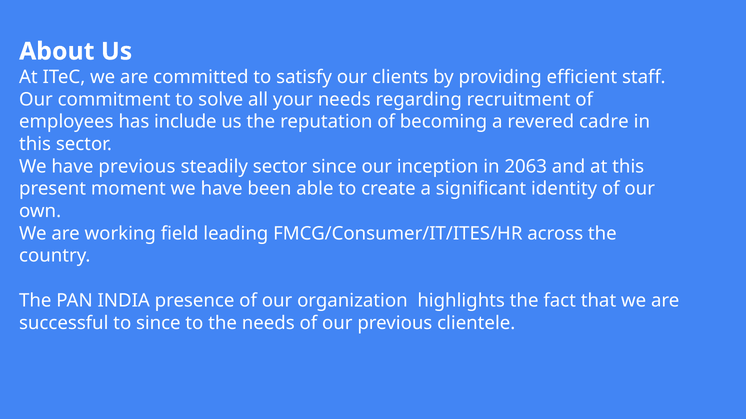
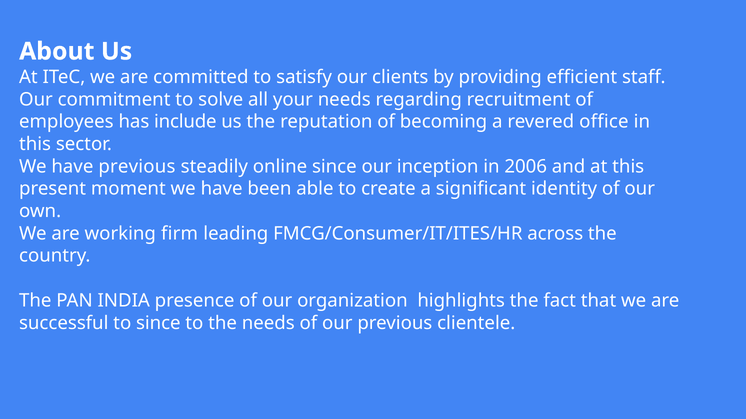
cadre: cadre -> office
steadily sector: sector -> online
2063: 2063 -> 2006
field: field -> firm
